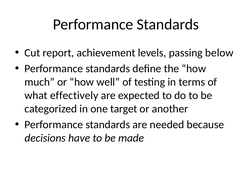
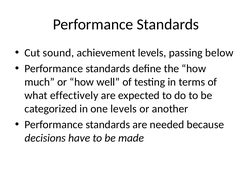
report: report -> sound
one target: target -> levels
